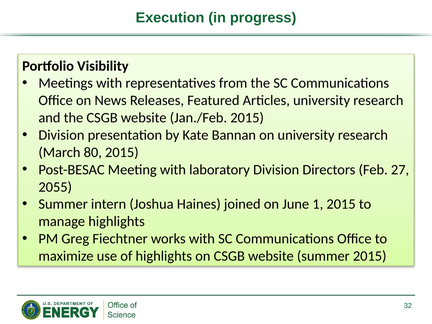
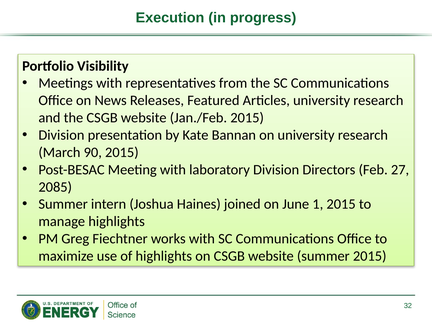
80: 80 -> 90
2055: 2055 -> 2085
